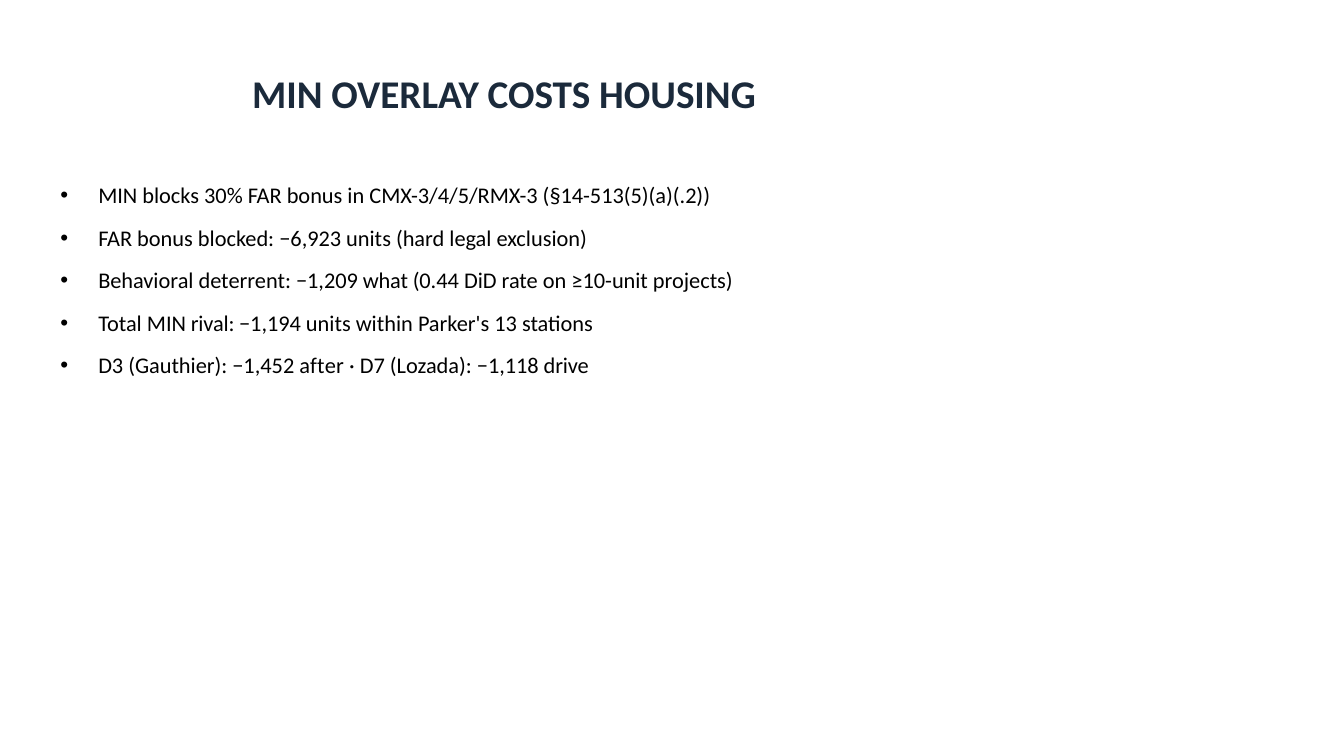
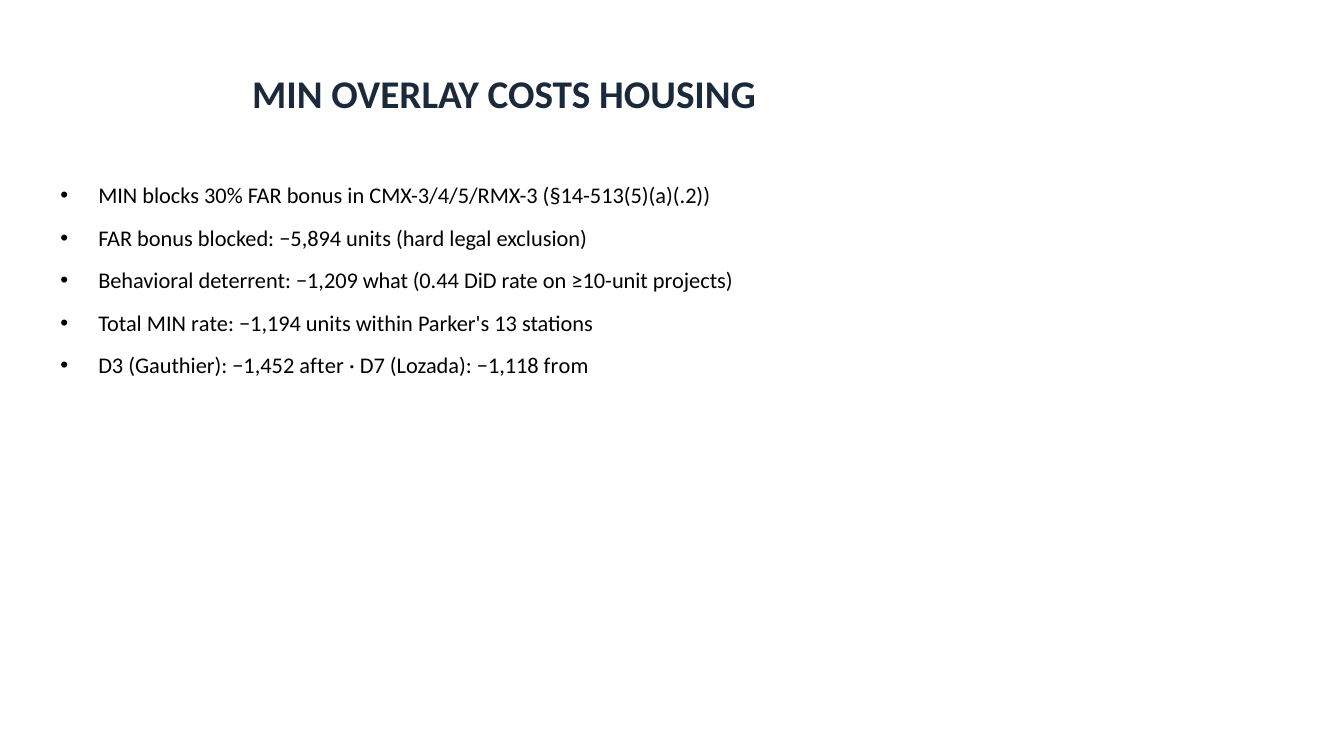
−6,923: −6,923 -> −5,894
MIN rival: rival -> rate
drive: drive -> from
